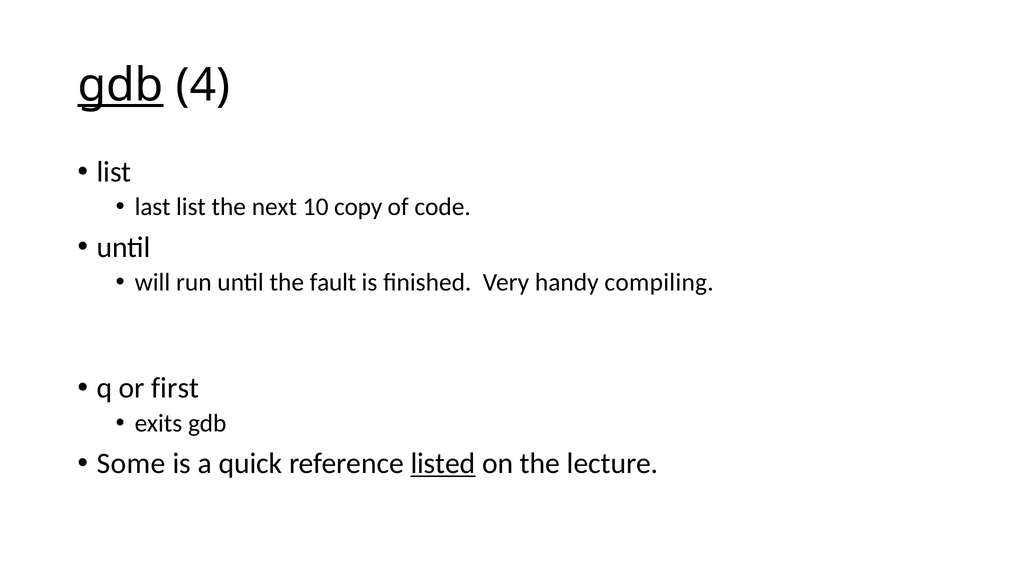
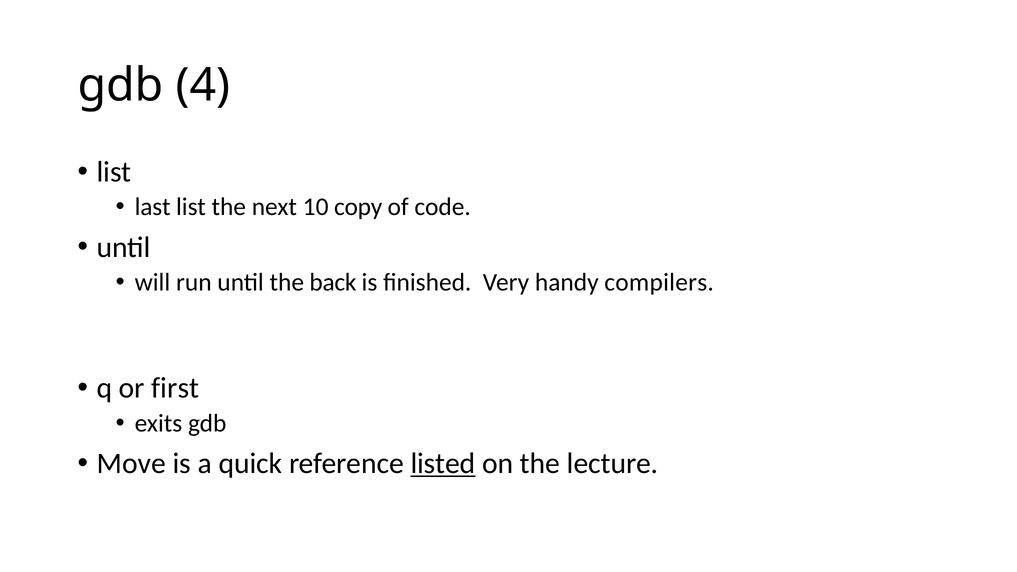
gdb at (121, 85) underline: present -> none
fault: fault -> back
compiling: compiling -> compilers
Some: Some -> Move
